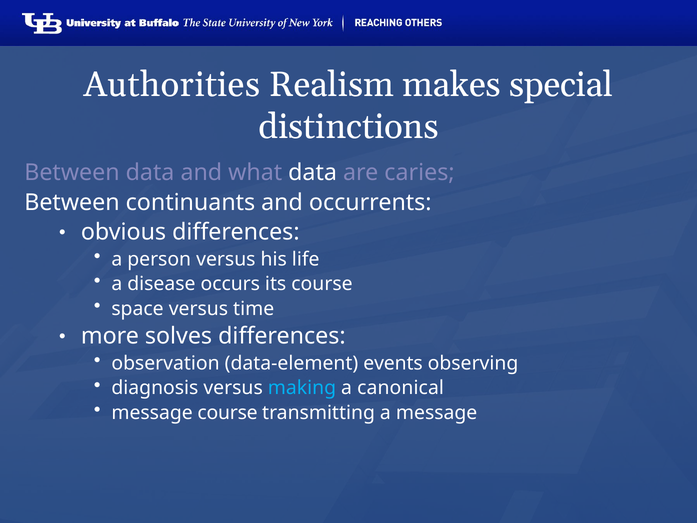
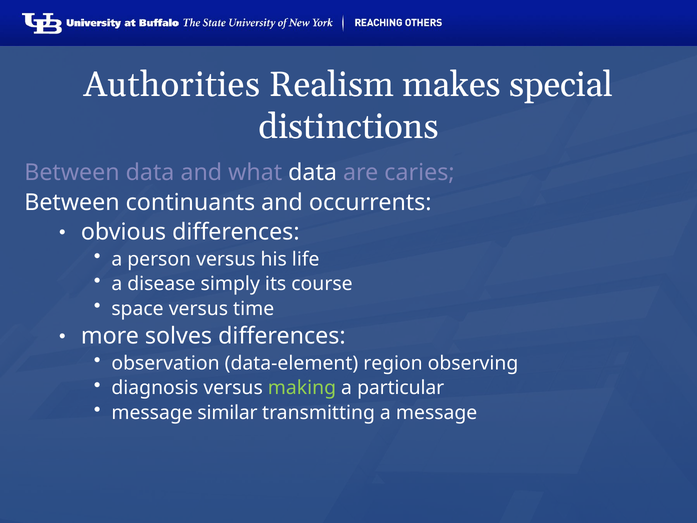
occurs: occurs -> simply
events: events -> region
making colour: light blue -> light green
canonical: canonical -> particular
message course: course -> similar
